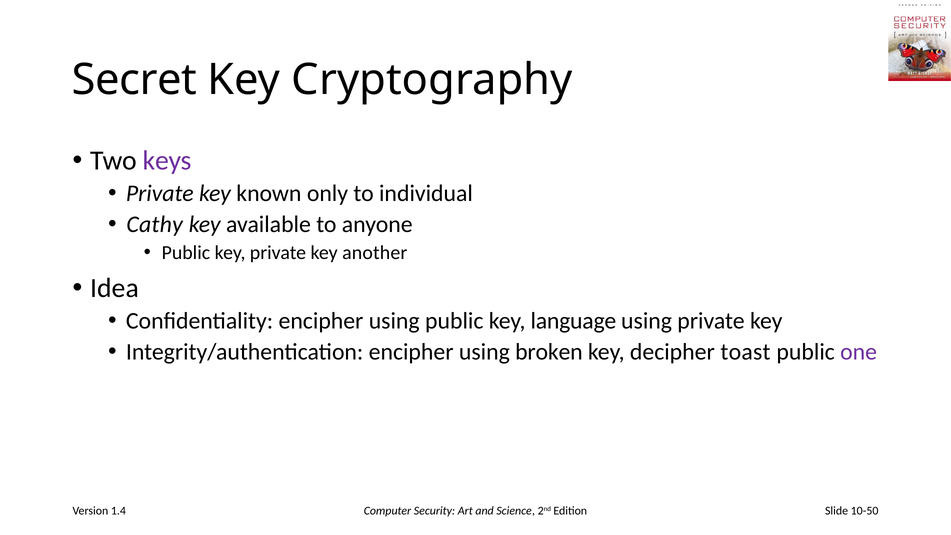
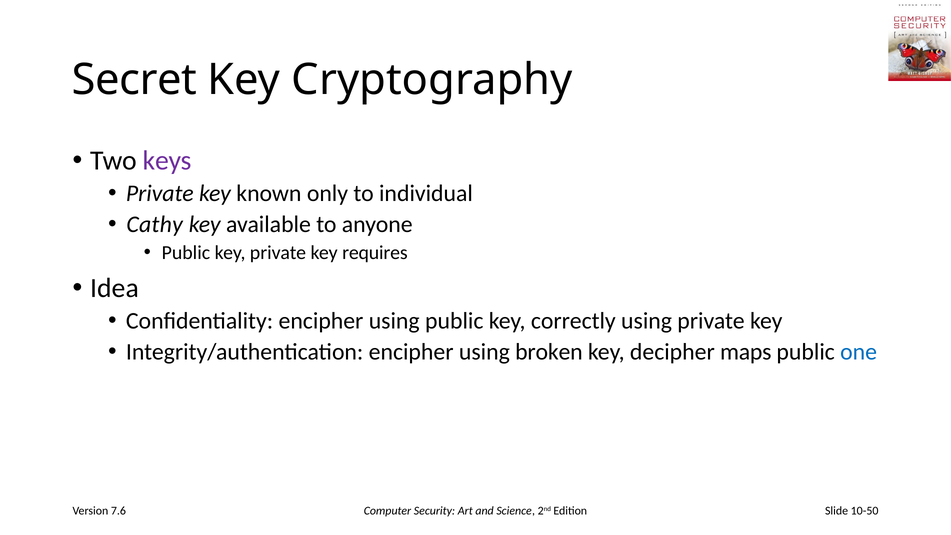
another: another -> requires
language: language -> correctly
toast: toast -> maps
one colour: purple -> blue
1.4: 1.4 -> 7.6
